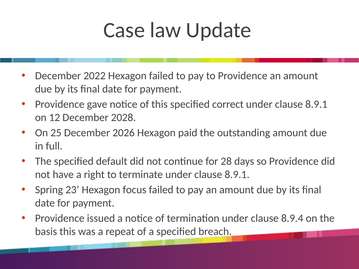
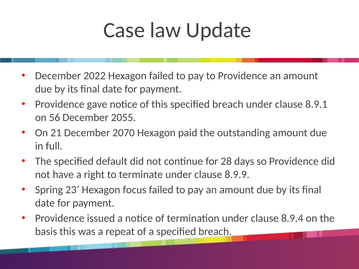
this specified correct: correct -> breach
12: 12 -> 56
2028: 2028 -> 2055
25: 25 -> 21
2026: 2026 -> 2070
terminate under clause 8.9.1: 8.9.1 -> 8.9.9
